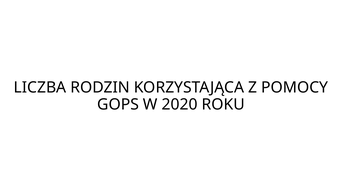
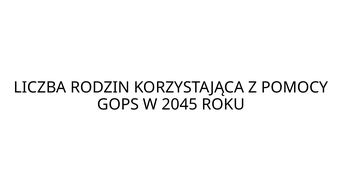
2020: 2020 -> 2045
